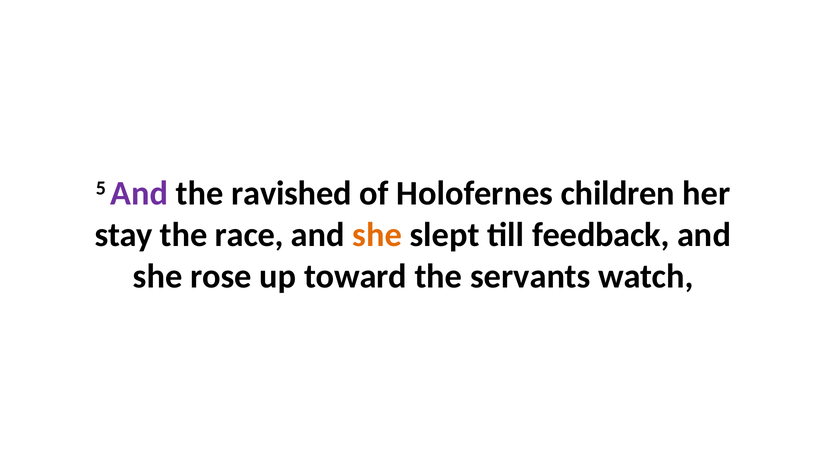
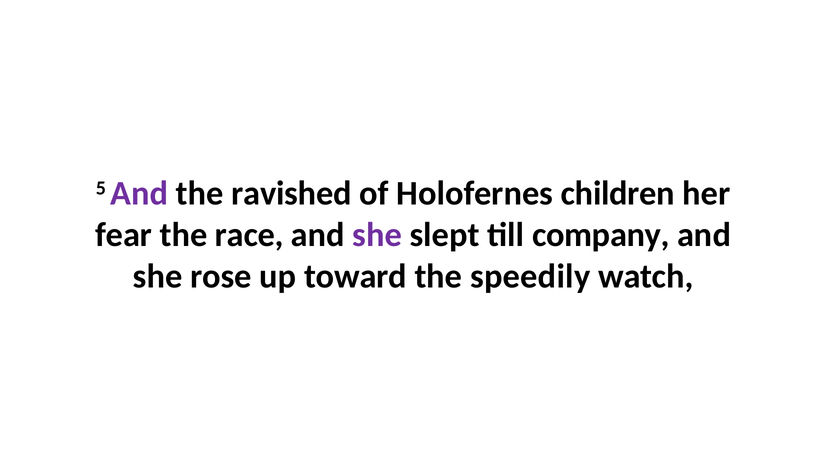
stay: stay -> fear
she at (377, 235) colour: orange -> purple
feedback: feedback -> company
servants: servants -> speedily
